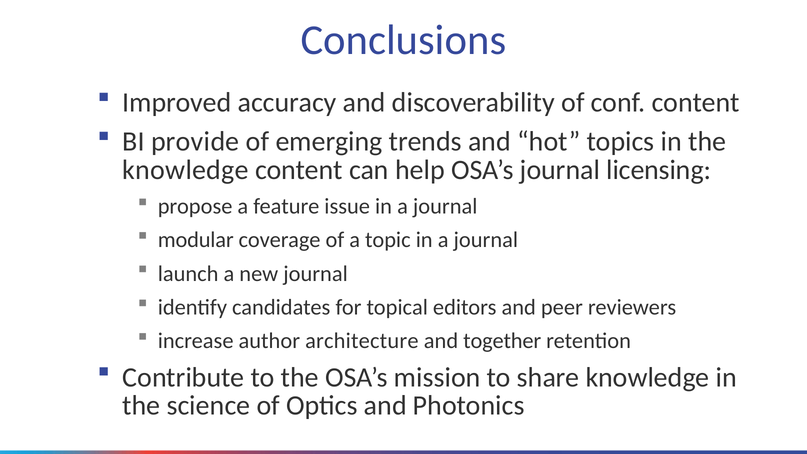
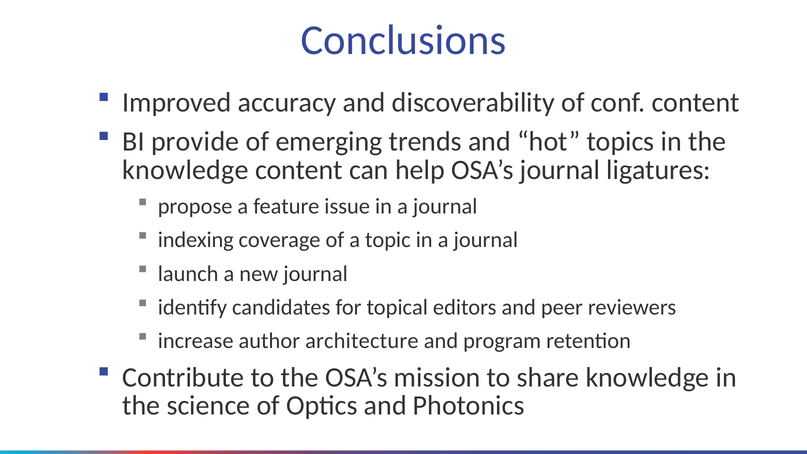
licensing: licensing -> ligatures
modular: modular -> indexing
together: together -> program
